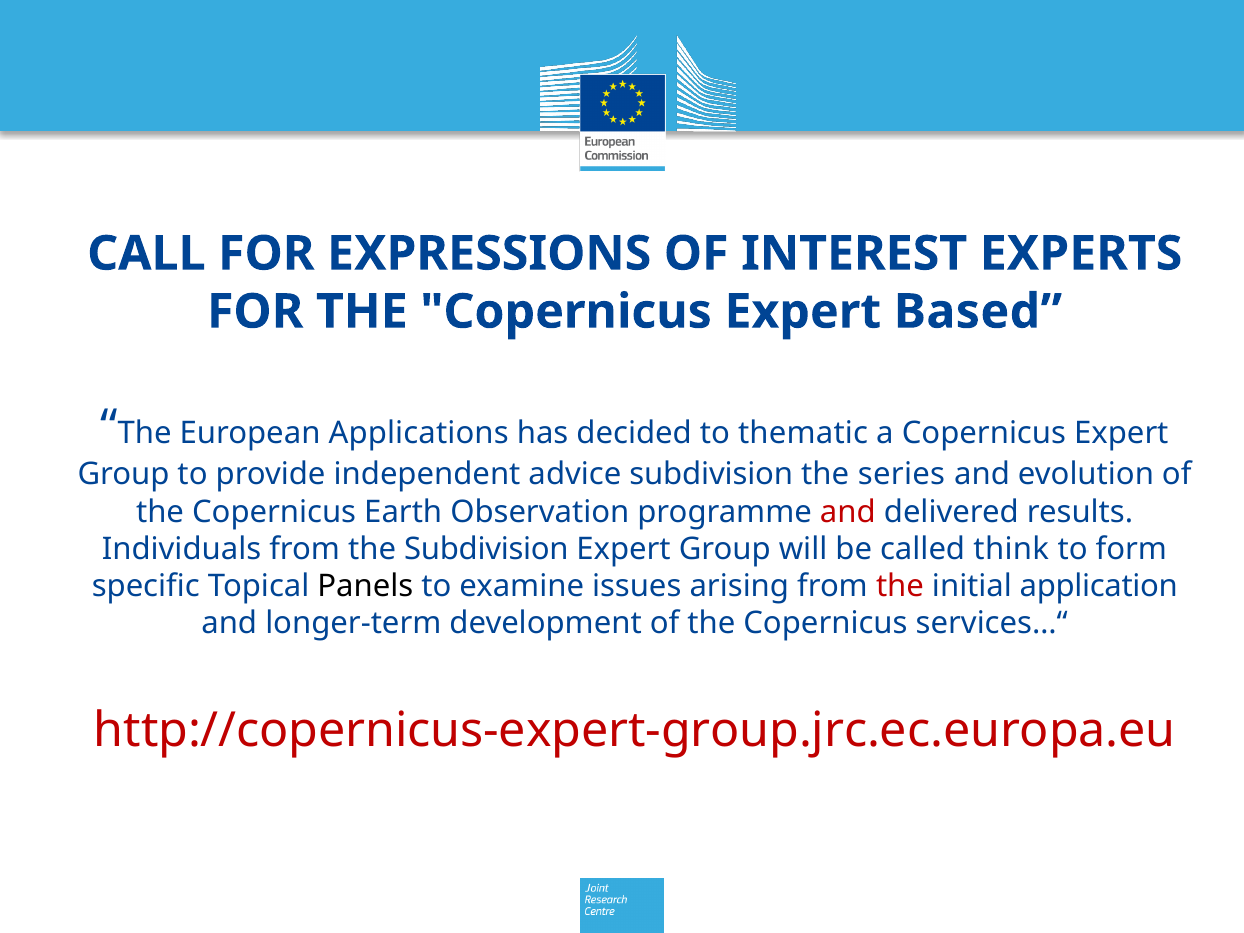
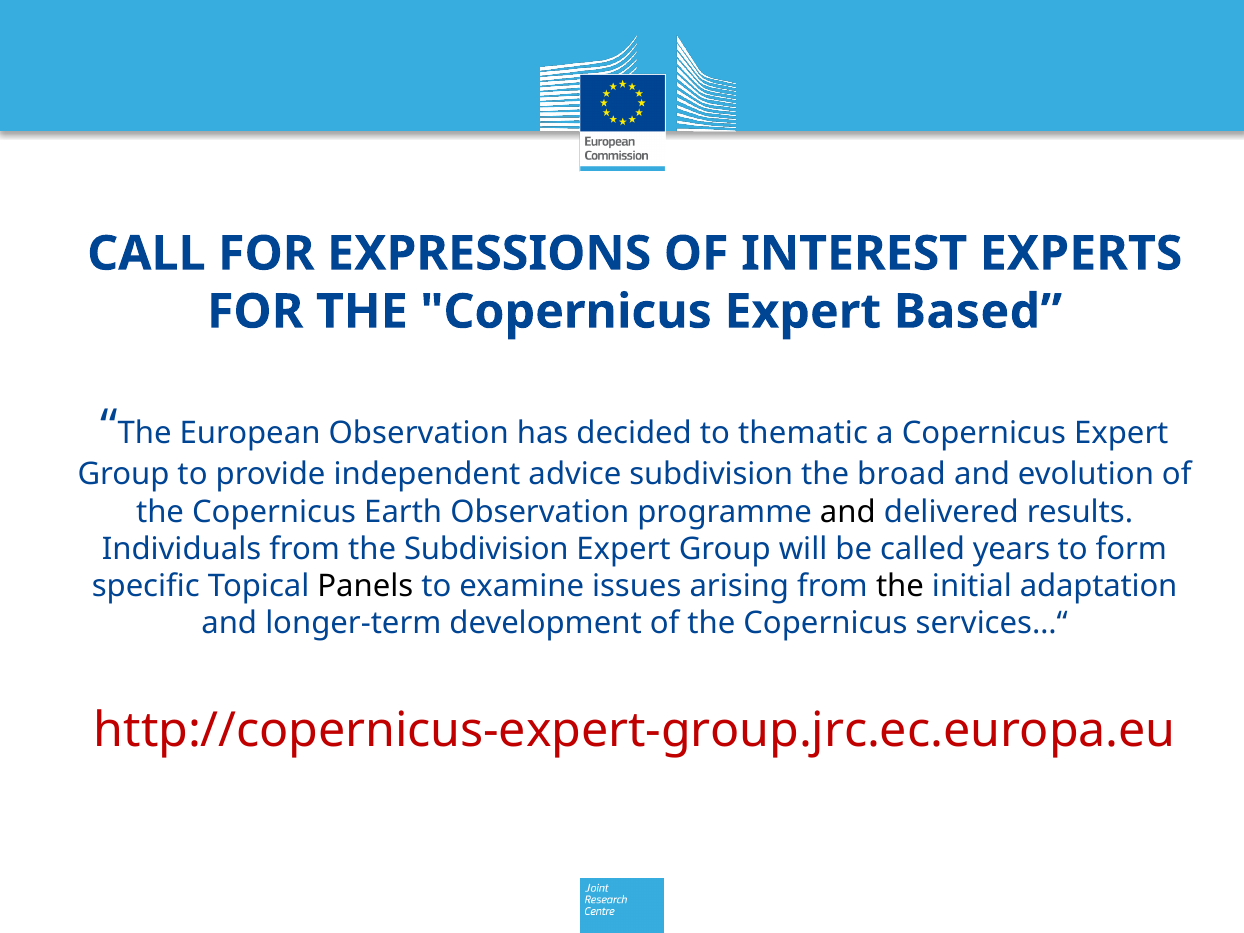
European Applications: Applications -> Observation
series: series -> broad
and at (848, 512) colour: red -> black
think: think -> years
the at (900, 586) colour: red -> black
application: application -> adaptation
